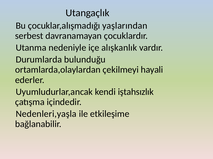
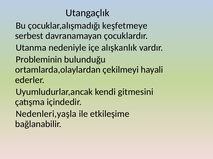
yaşlarından: yaşlarından -> keşfetmeye
Durumlarda: Durumlarda -> Probleminin
iştahsızlık: iştahsızlık -> gitmesini
